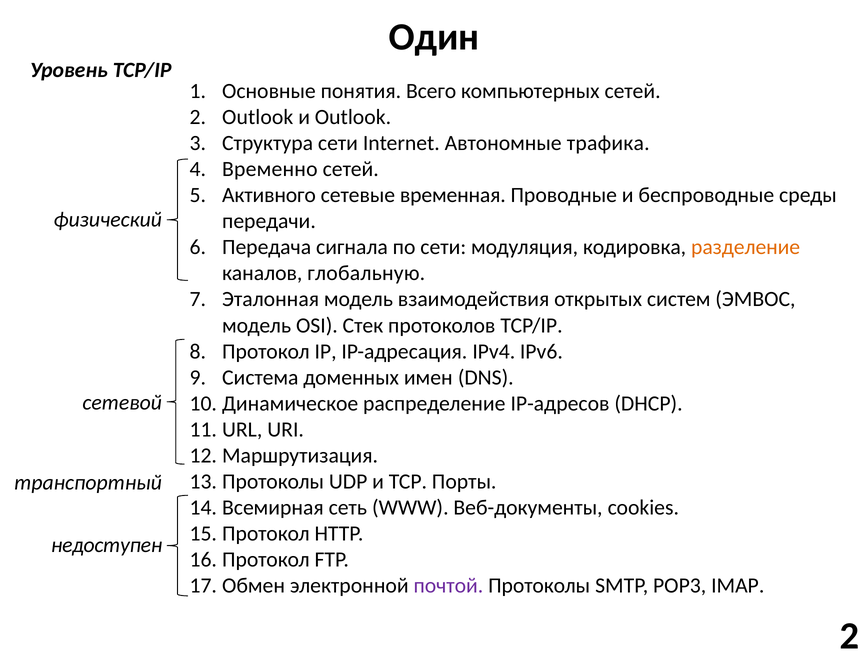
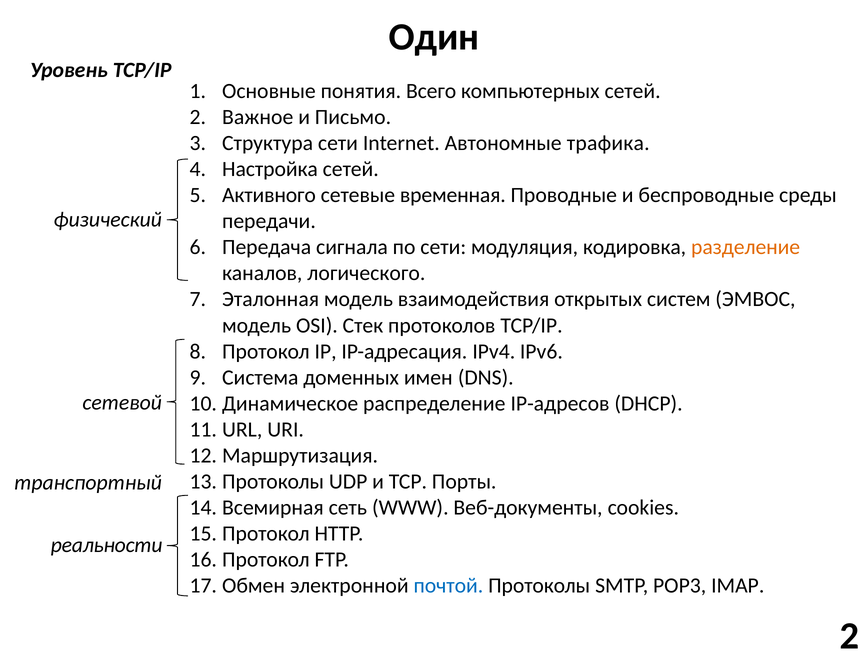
2 Outlook: Outlook -> Важное
и Outlook: Outlook -> Письмо
Временно: Временно -> Настройка
глобальную: глобальную -> логического
недоступен: недоступен -> реальности
почтой colour: purple -> blue
